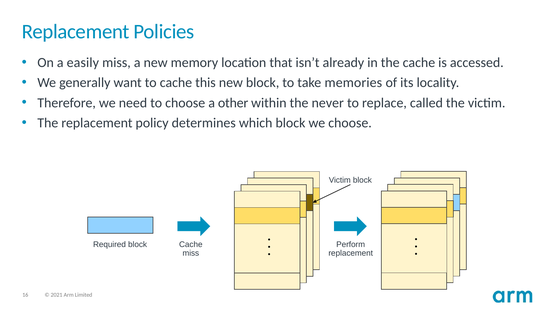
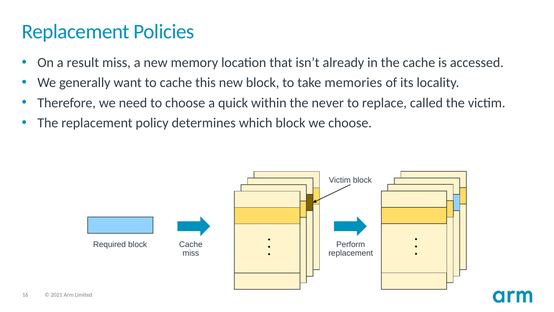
easily: easily -> result
other: other -> quick
